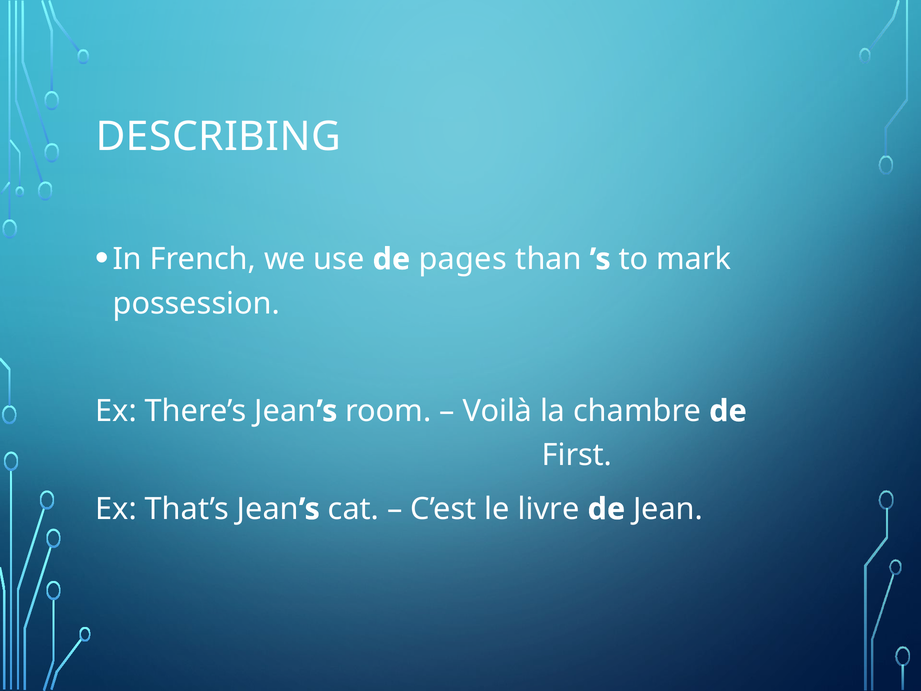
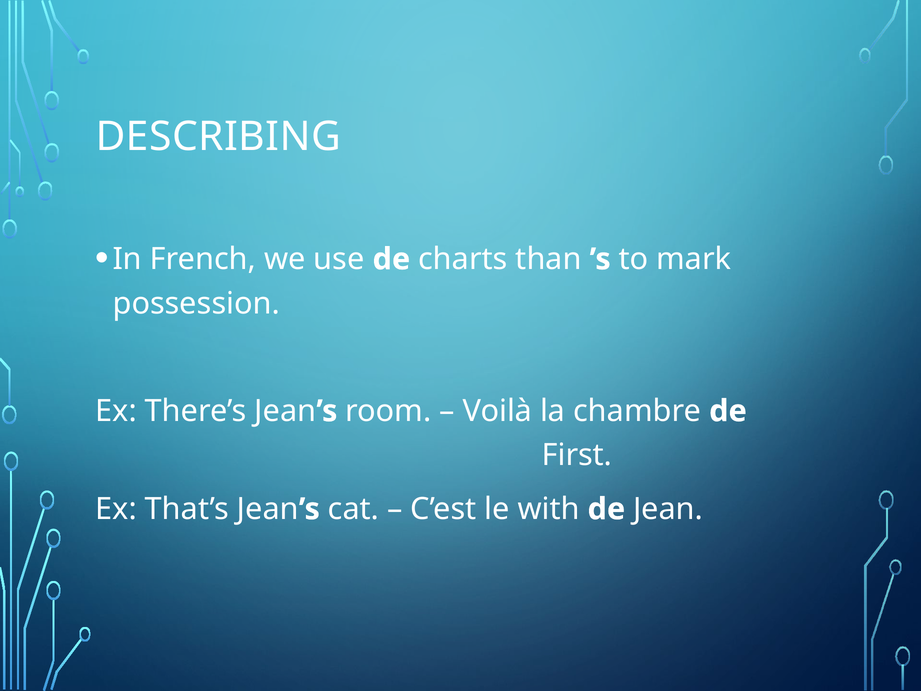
pages: pages -> charts
livre: livre -> with
